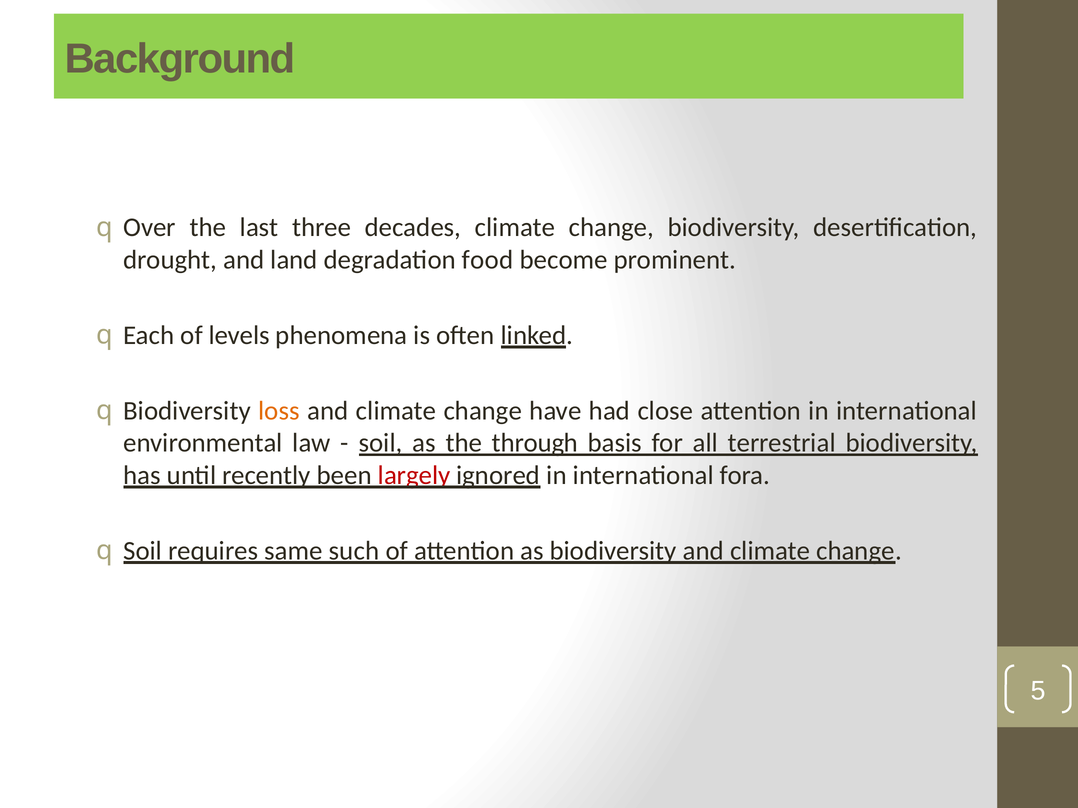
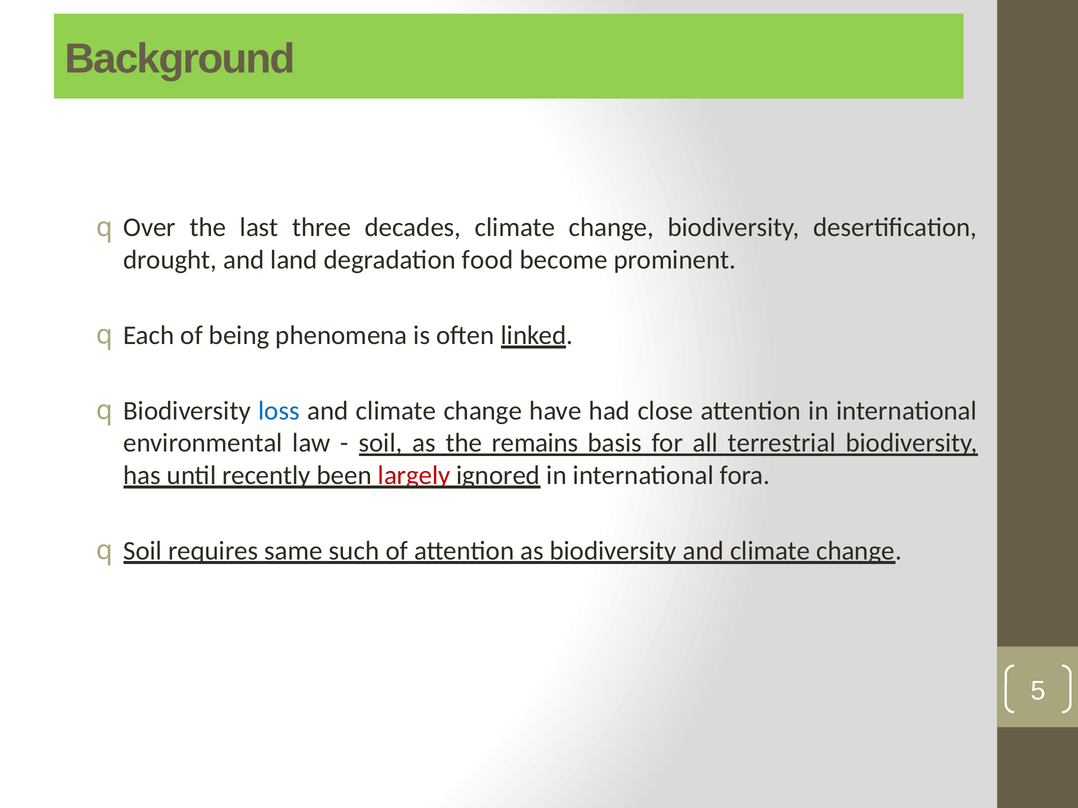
levels: levels -> being
loss colour: orange -> blue
through: through -> remains
